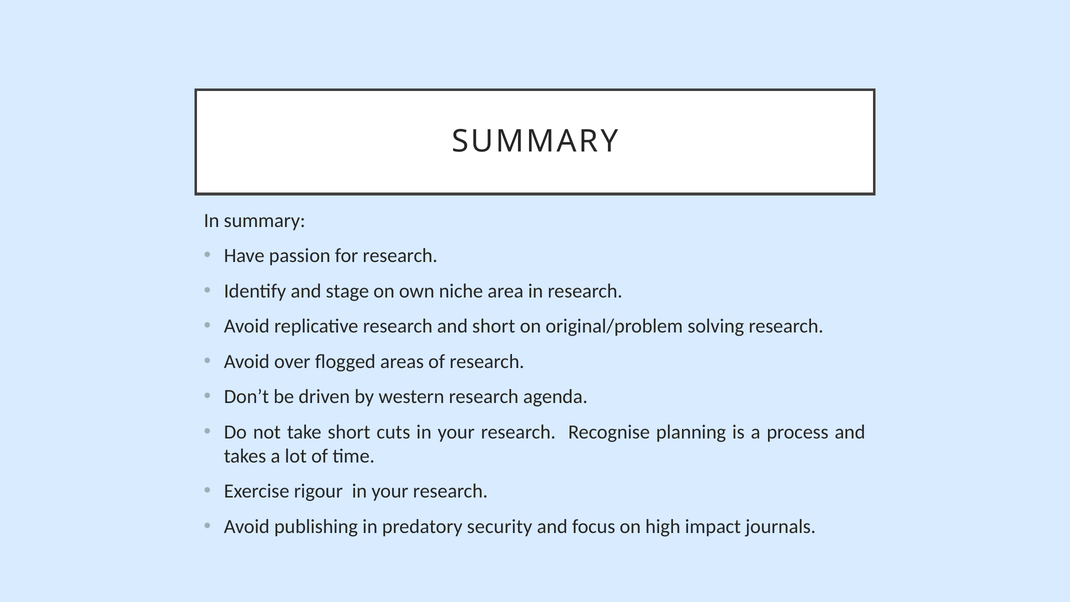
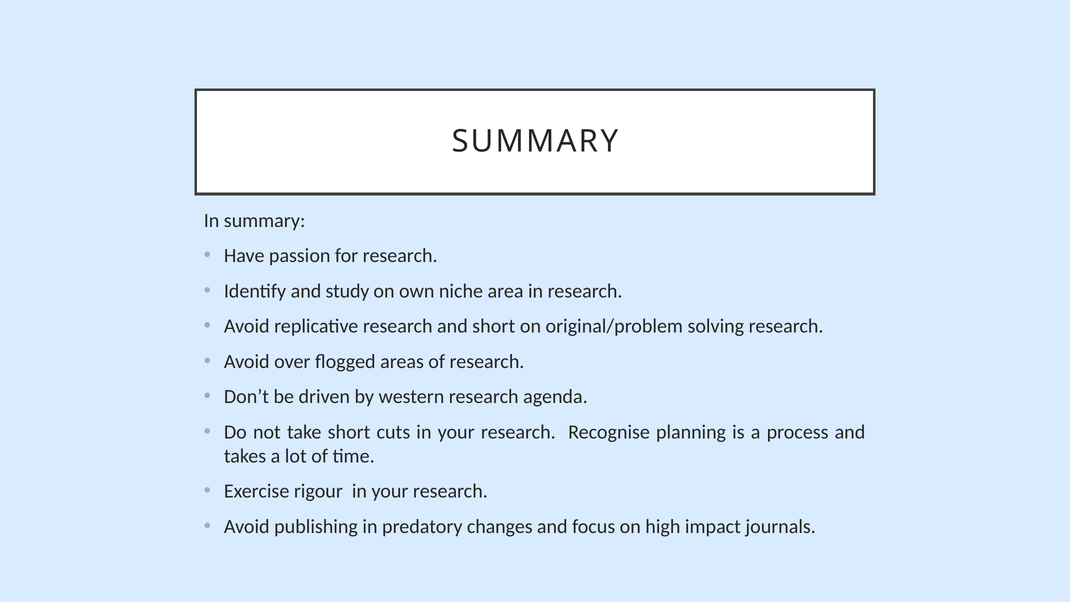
stage: stage -> study
security: security -> changes
